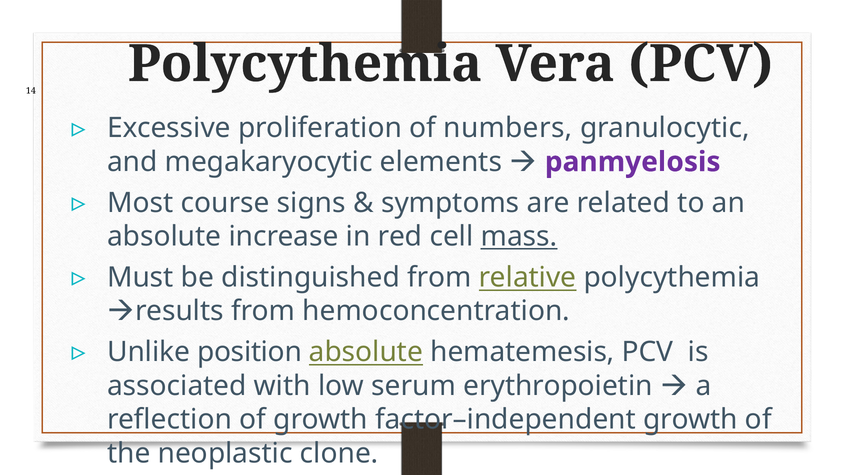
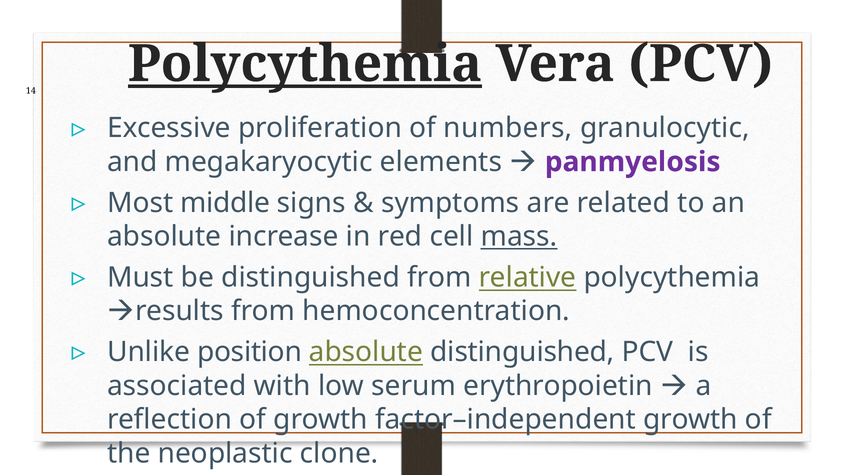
Polycythemia at (305, 64) underline: none -> present
course: course -> middle
absolute hematemesis: hematemesis -> distinguished
